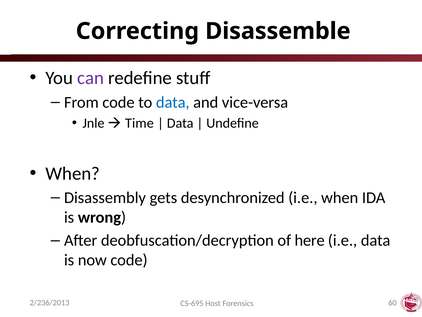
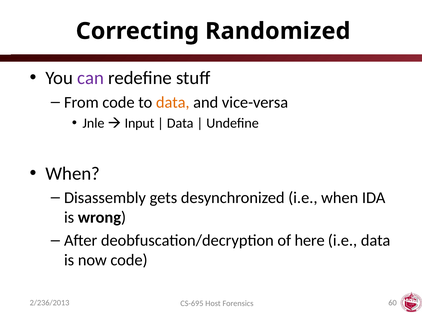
Disassemble: Disassemble -> Randomized
data at (173, 102) colour: blue -> orange
Time: Time -> Input
